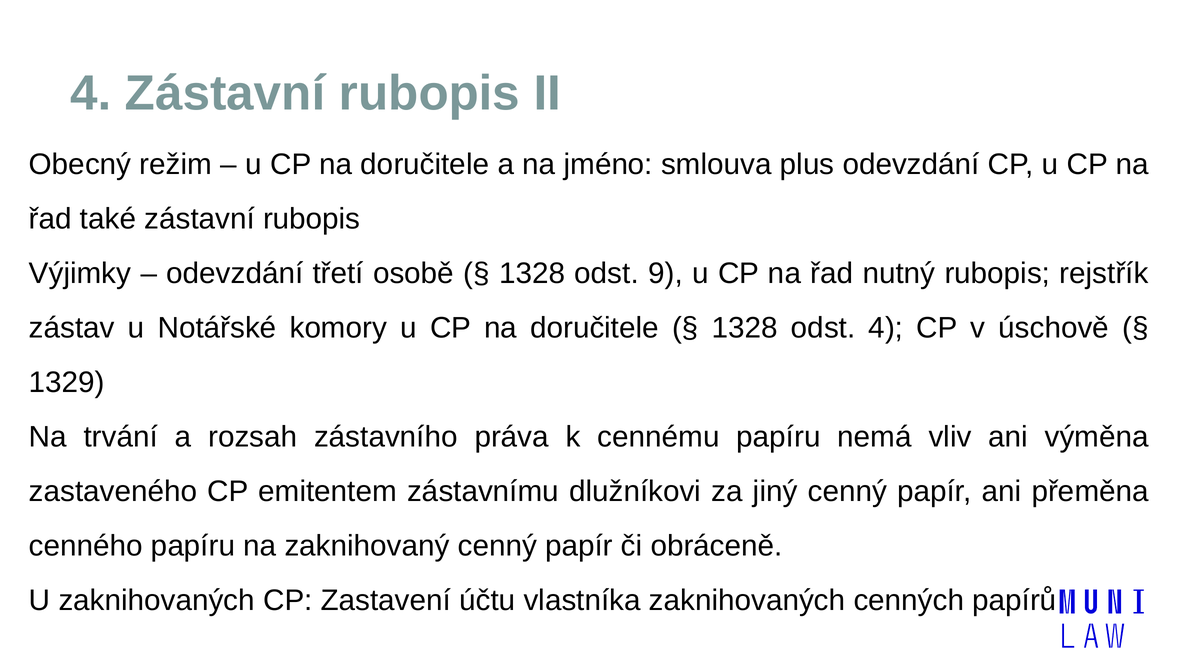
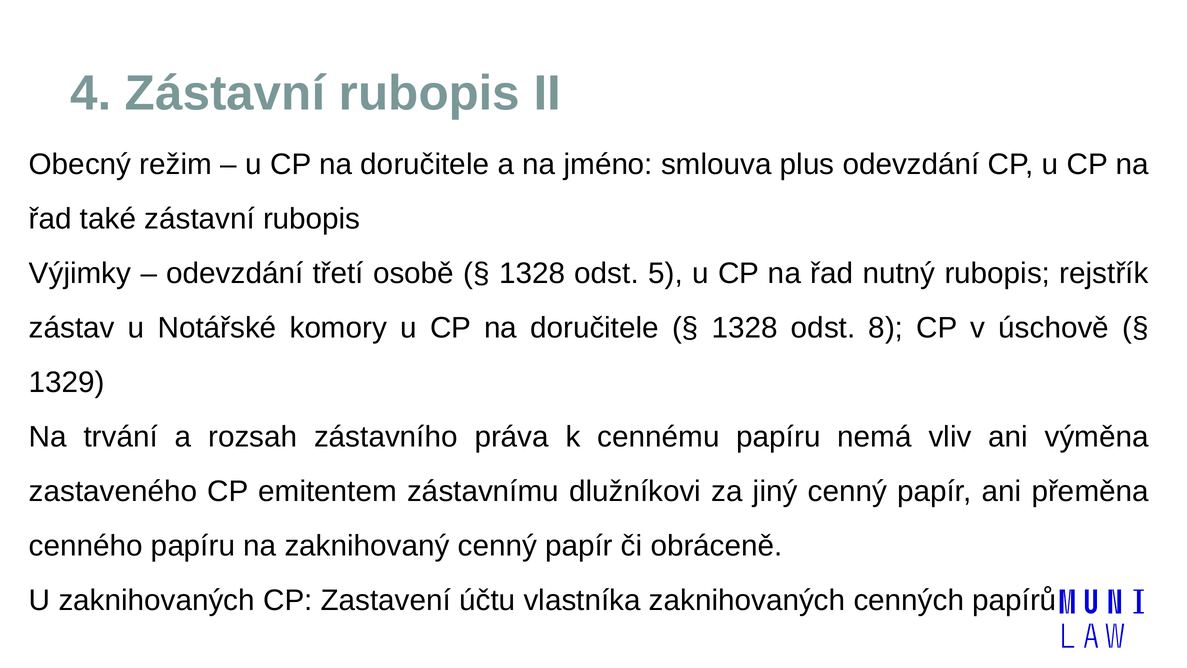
9: 9 -> 5
odst 4: 4 -> 8
